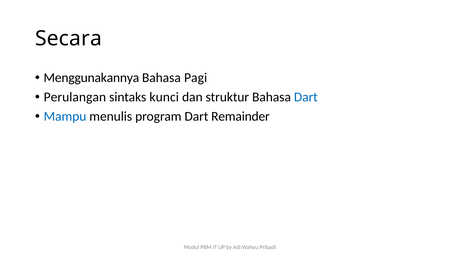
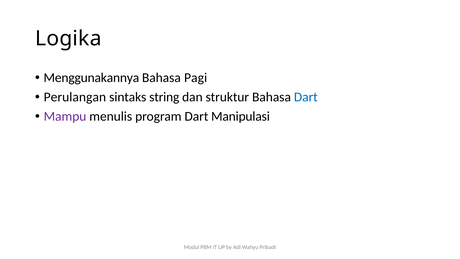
Secara: Secara -> Logika
kunci: kunci -> string
Mampu colour: blue -> purple
Remainder: Remainder -> Manipulasi
